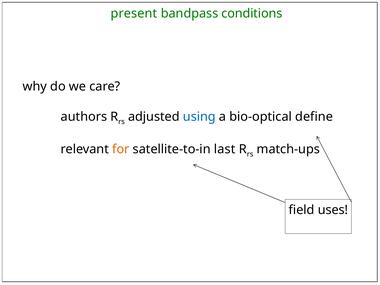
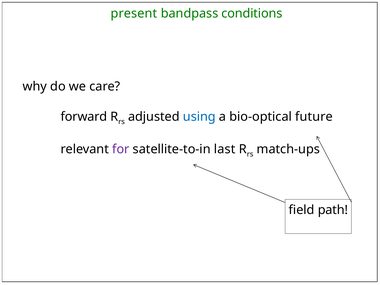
authors: authors -> forward
define: define -> future
for colour: orange -> purple
uses: uses -> path
